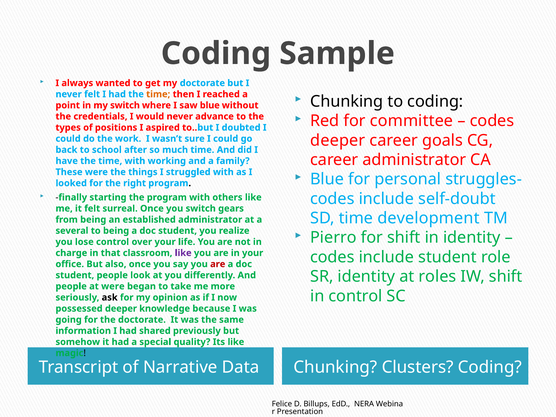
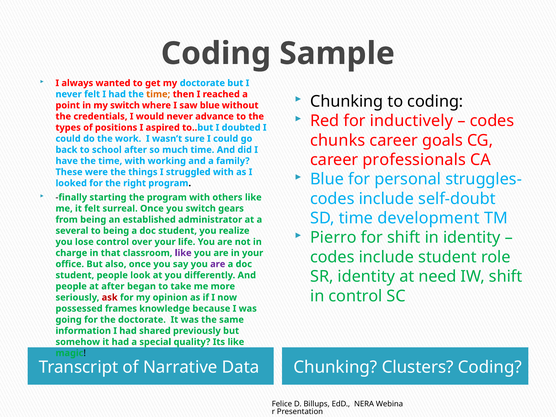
committee: committee -> inductively
deeper at (338, 140): deeper -> chunks
career administrator: administrator -> professionals
are at (218, 264) colour: red -> purple
roles: roles -> need
at were: were -> after
ask colour: black -> red
possessed deeper: deeper -> frames
